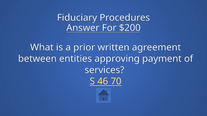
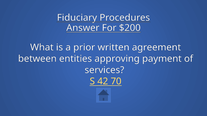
46: 46 -> 42
